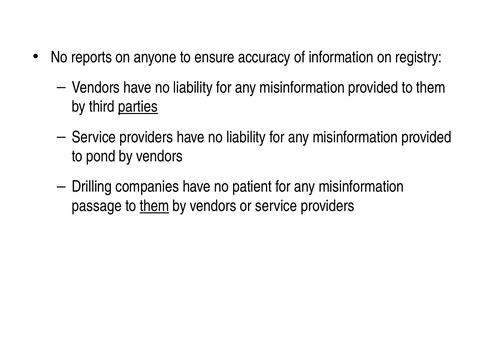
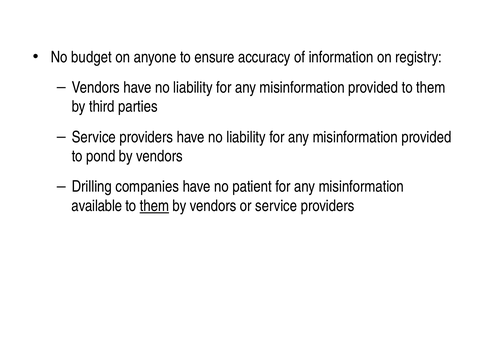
reports: reports -> budget
parties underline: present -> none
passage: passage -> available
